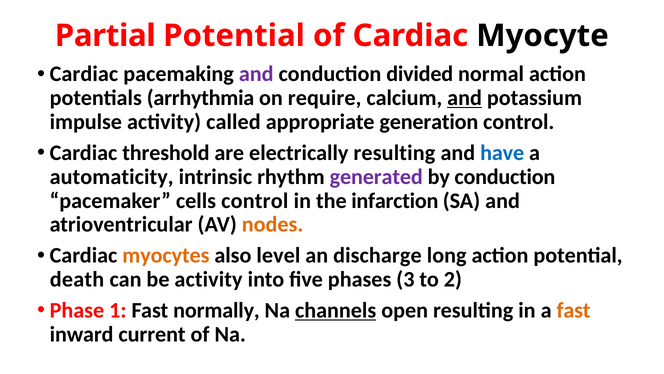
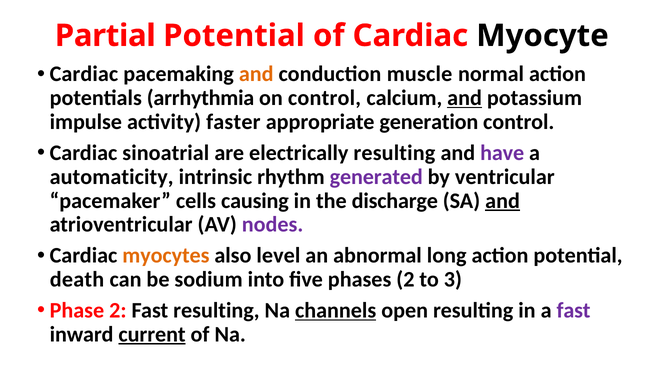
and at (256, 74) colour: purple -> orange
divided: divided -> muscle
on require: require -> control
called: called -> faster
threshold: threshold -> sinoatrial
have colour: blue -> purple
by conduction: conduction -> ventricular
cells control: control -> causing
infarction: infarction -> discharge
and at (503, 200) underline: none -> present
nodes colour: orange -> purple
discharge: discharge -> abnormal
be activity: activity -> sodium
phases 3: 3 -> 2
2: 2 -> 3
Phase 1: 1 -> 2
Fast normally: normally -> resulting
fast at (574, 310) colour: orange -> purple
current underline: none -> present
